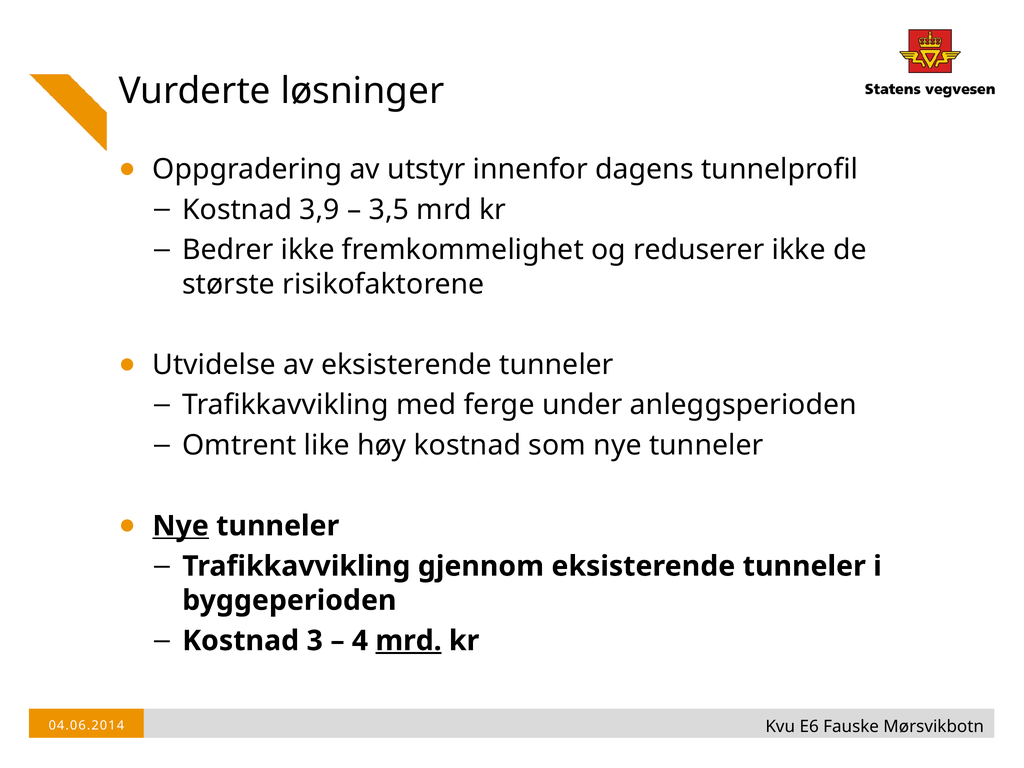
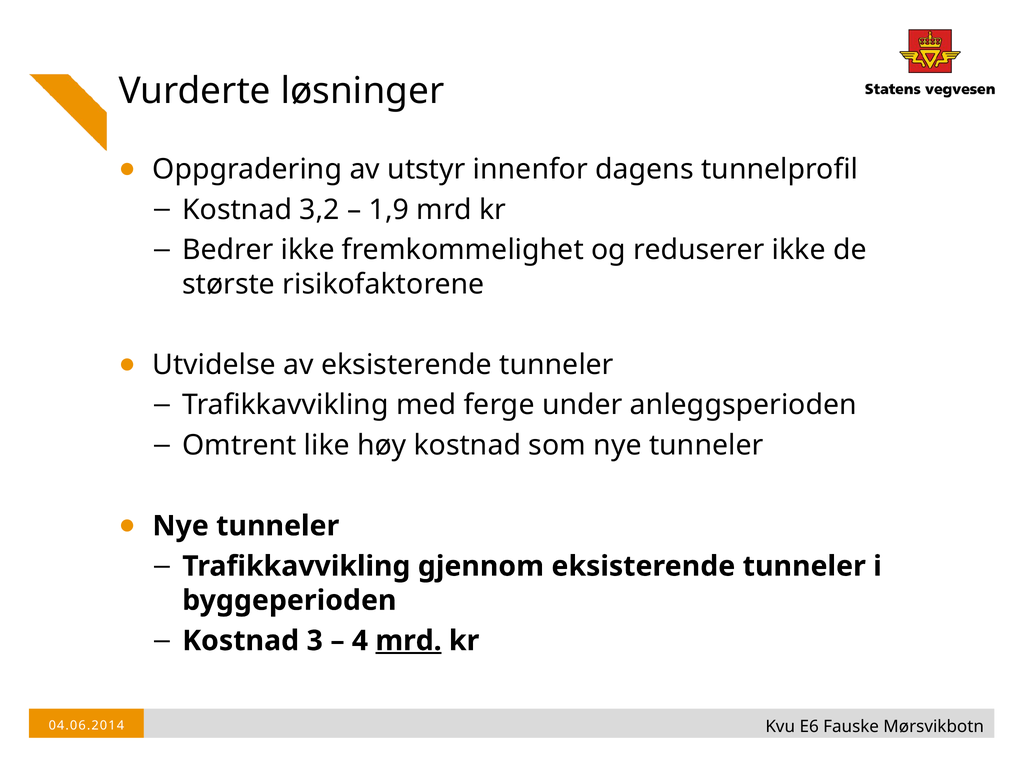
3,9: 3,9 -> 3,2
3,5: 3,5 -> 1,9
Nye at (181, 526) underline: present -> none
